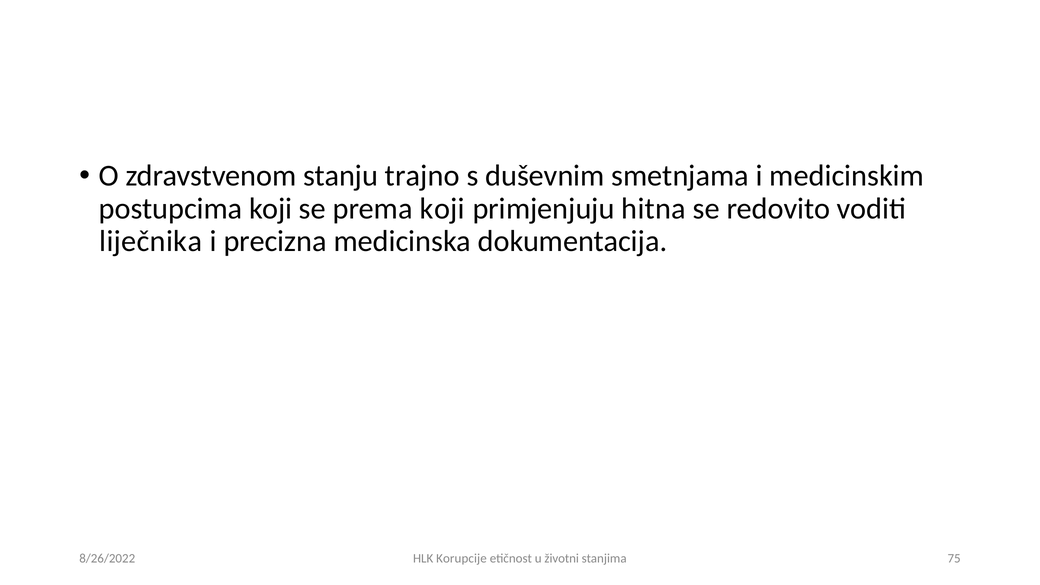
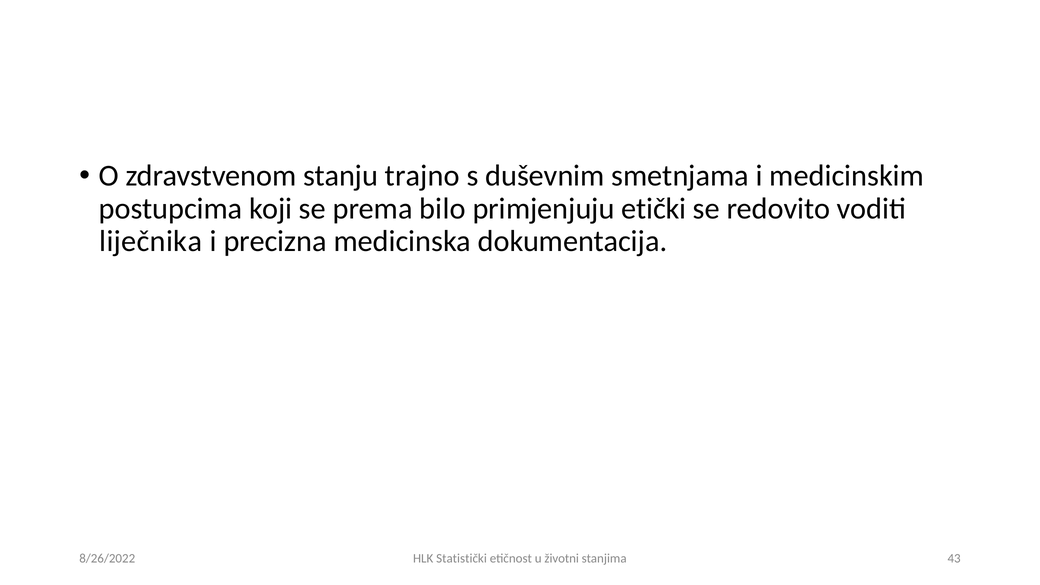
prema koji: koji -> bilo
hitna: hitna -> etički
Korupcije: Korupcije -> Statistički
75: 75 -> 43
